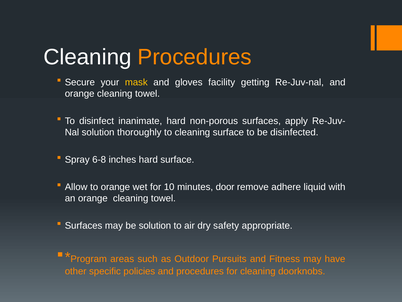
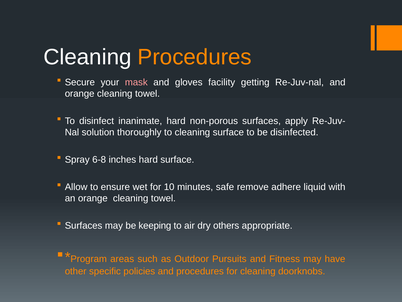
mask colour: yellow -> pink
to orange: orange -> ensure
door: door -> safe
be solution: solution -> keeping
safety: safety -> others
